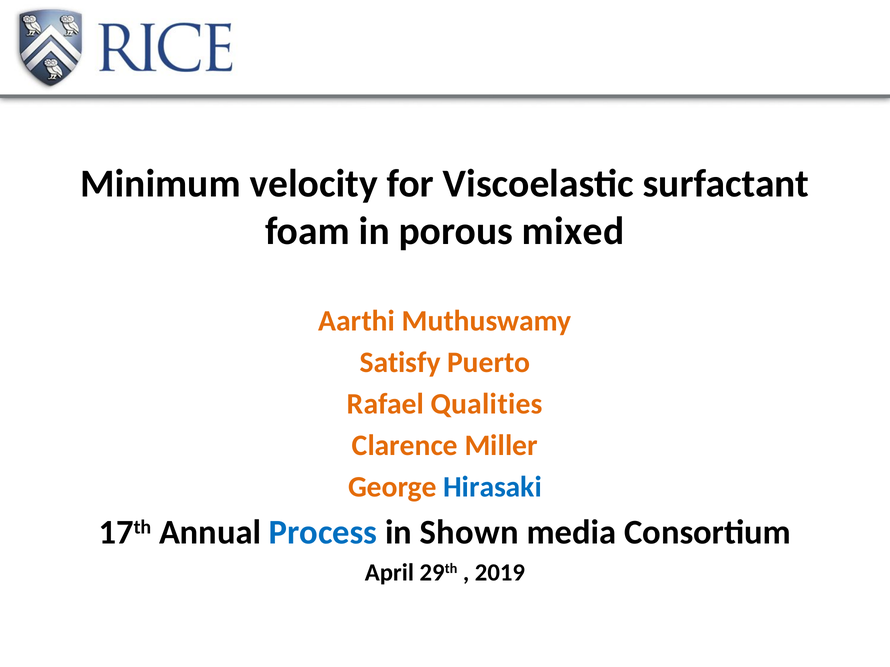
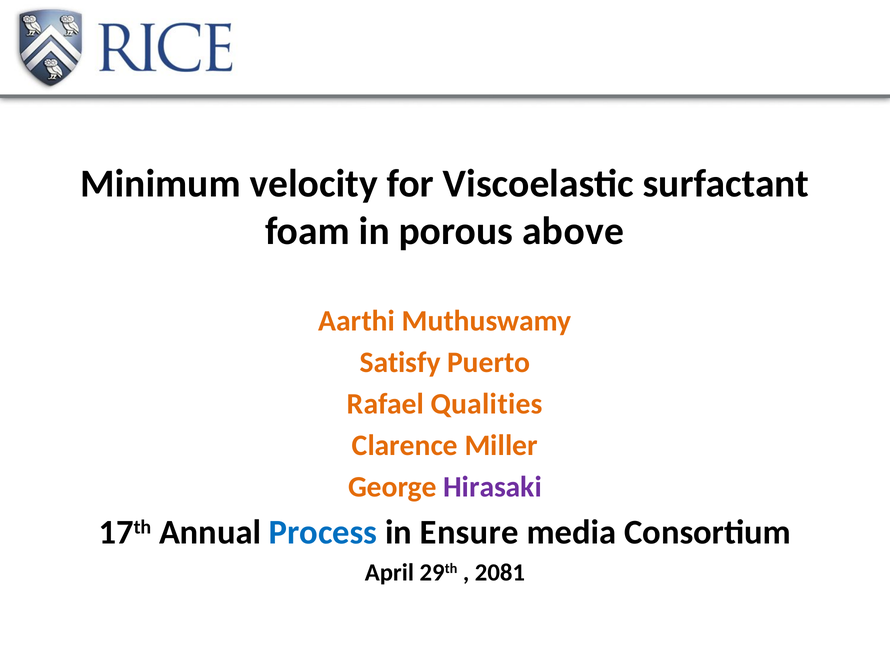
mixed: mixed -> above
Hirasaki colour: blue -> purple
Shown: Shown -> Ensure
2019: 2019 -> 2081
